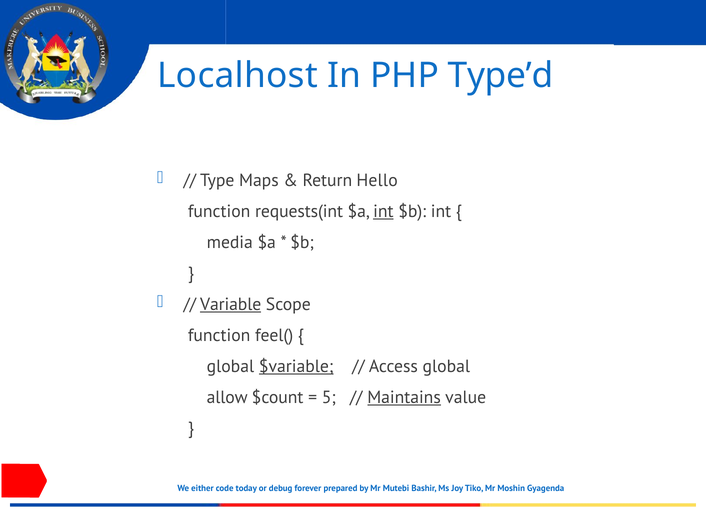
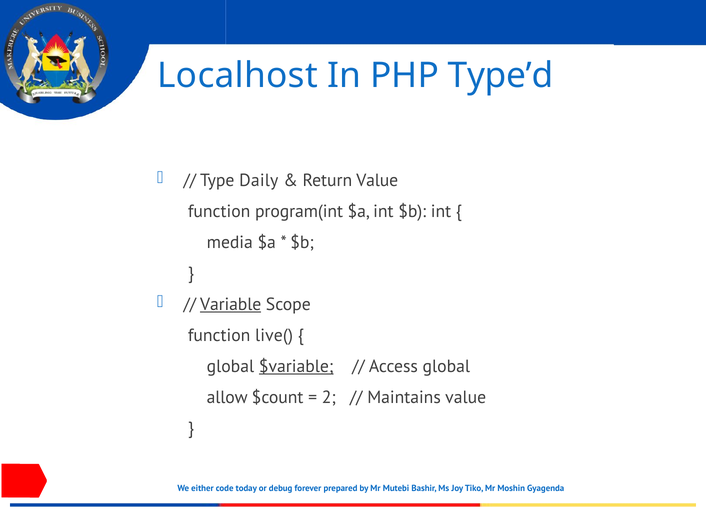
Maps: Maps -> Daily
Return Hello: Hello -> Value
requests(int: requests(int -> program(int
int at (383, 211) underline: present -> none
feel(: feel( -> live(
5: 5 -> 2
Maintains underline: present -> none
